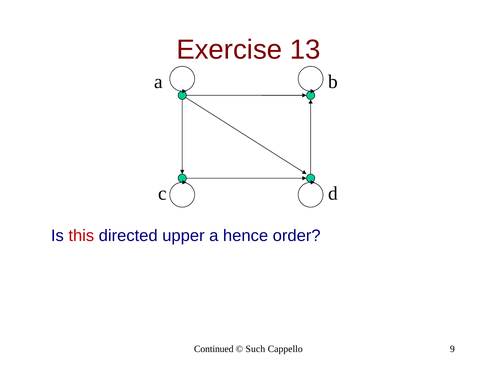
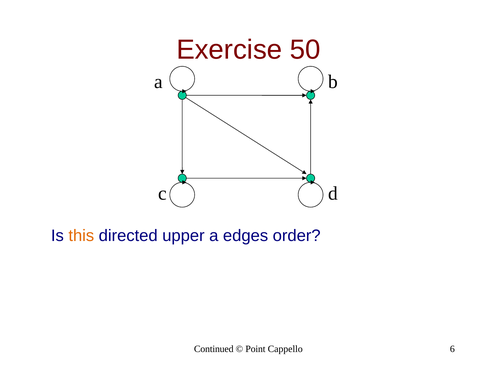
13: 13 -> 50
this colour: red -> orange
hence: hence -> edges
Such: Such -> Point
9: 9 -> 6
